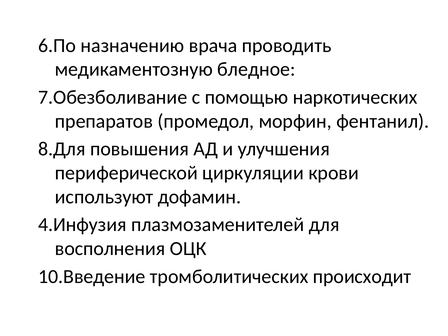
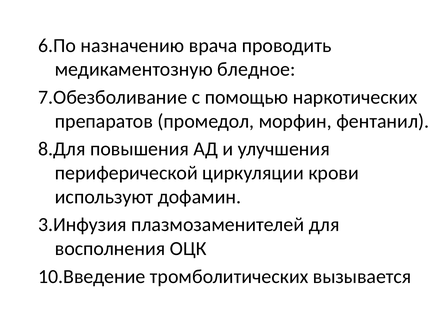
4.Инфузия: 4.Инфузия -> 3.Инфузия
происходит: происходит -> вызывается
